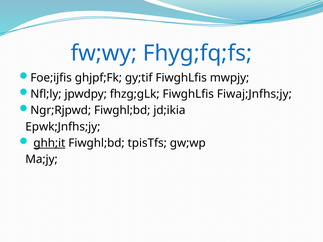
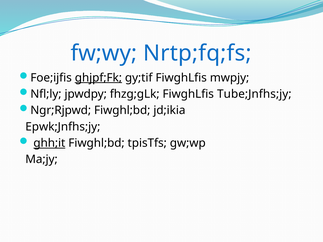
Fhyg;fq;fs: Fhyg;fq;fs -> Nrtp;fq;fs
ghjpf;Fk underline: none -> present
Fiwaj;Jnfhs;jy: Fiwaj;Jnfhs;jy -> Tube;Jnfhs;jy
